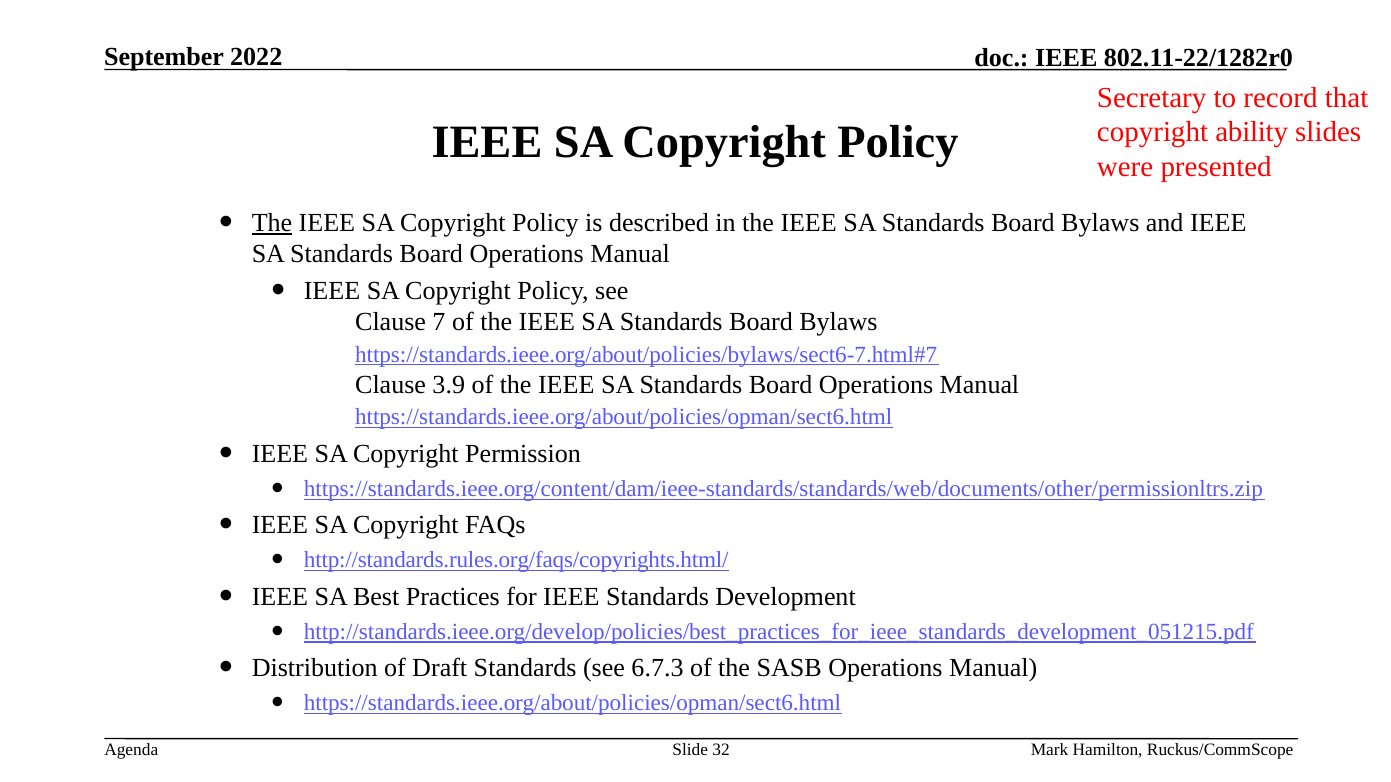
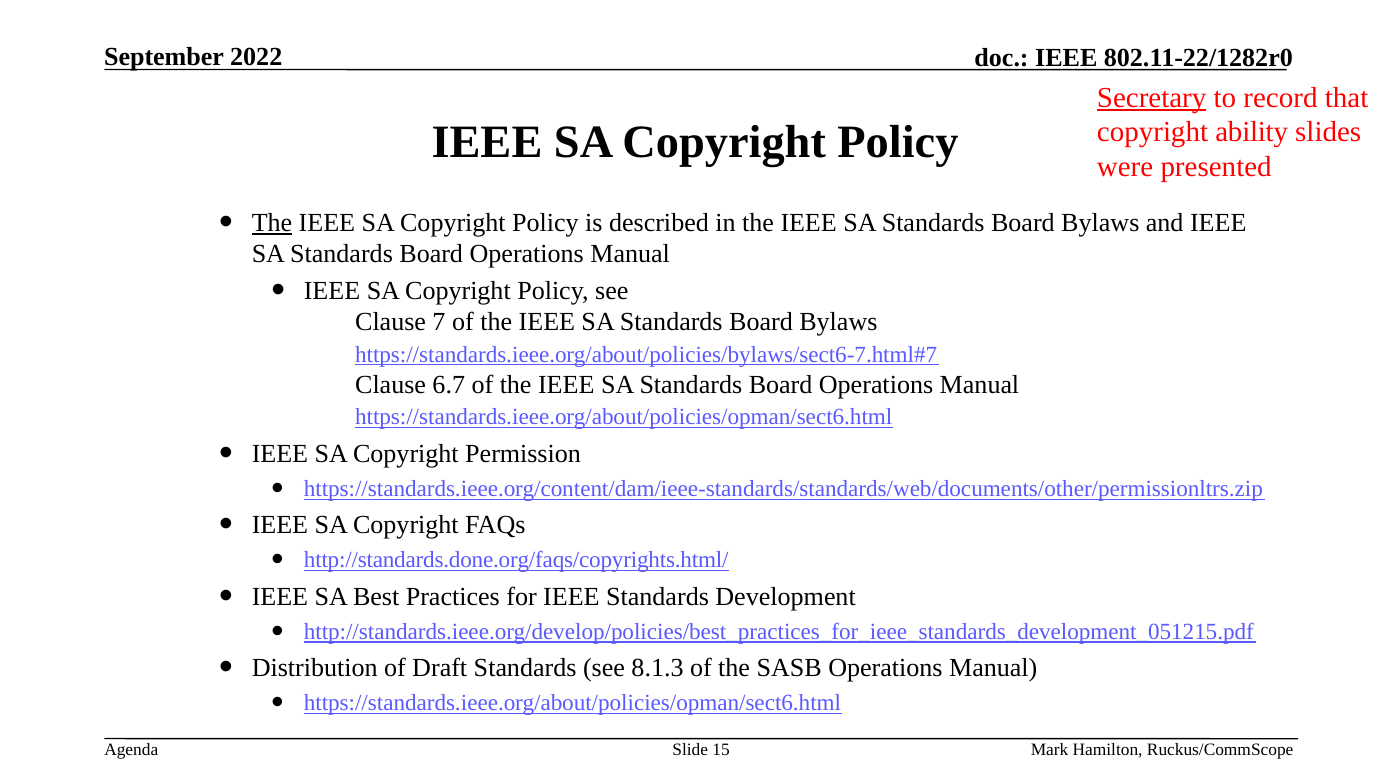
Secretary underline: none -> present
3.9: 3.9 -> 6.7
http://standards.rules.org/faqs/copyrights.html/: http://standards.rules.org/faqs/copyrights.html/ -> http://standards.done.org/faqs/copyrights.html/
6.7.3: 6.7.3 -> 8.1.3
32: 32 -> 15
